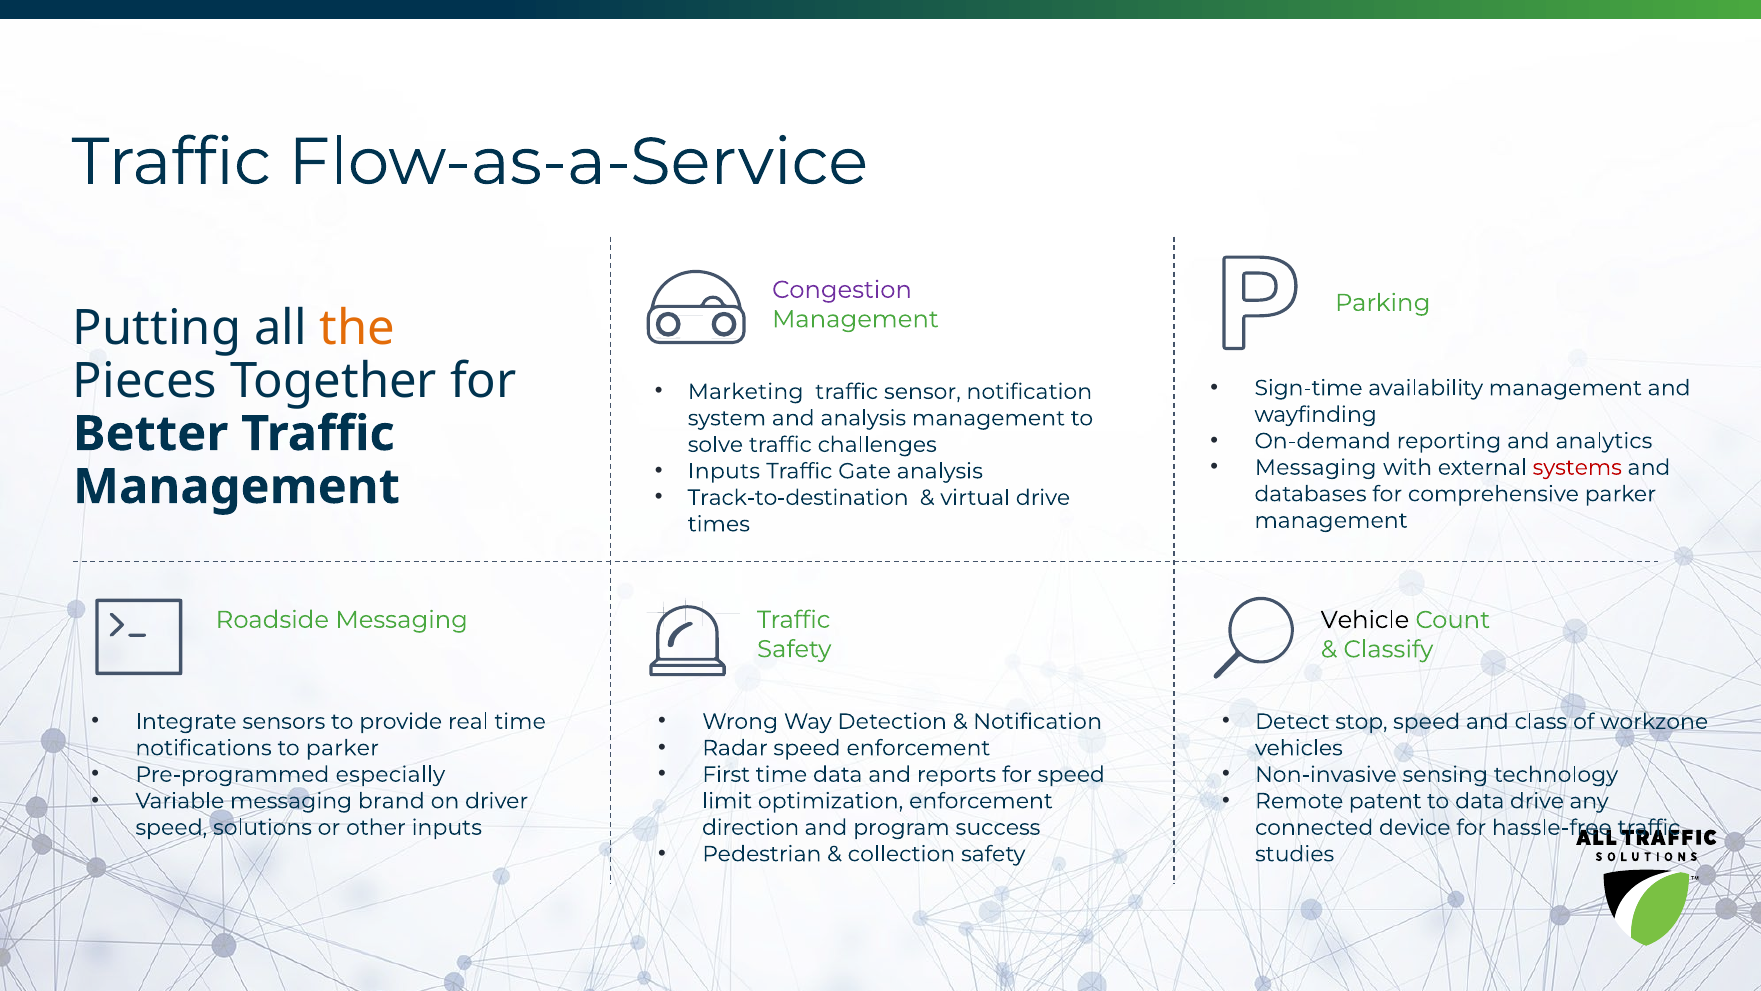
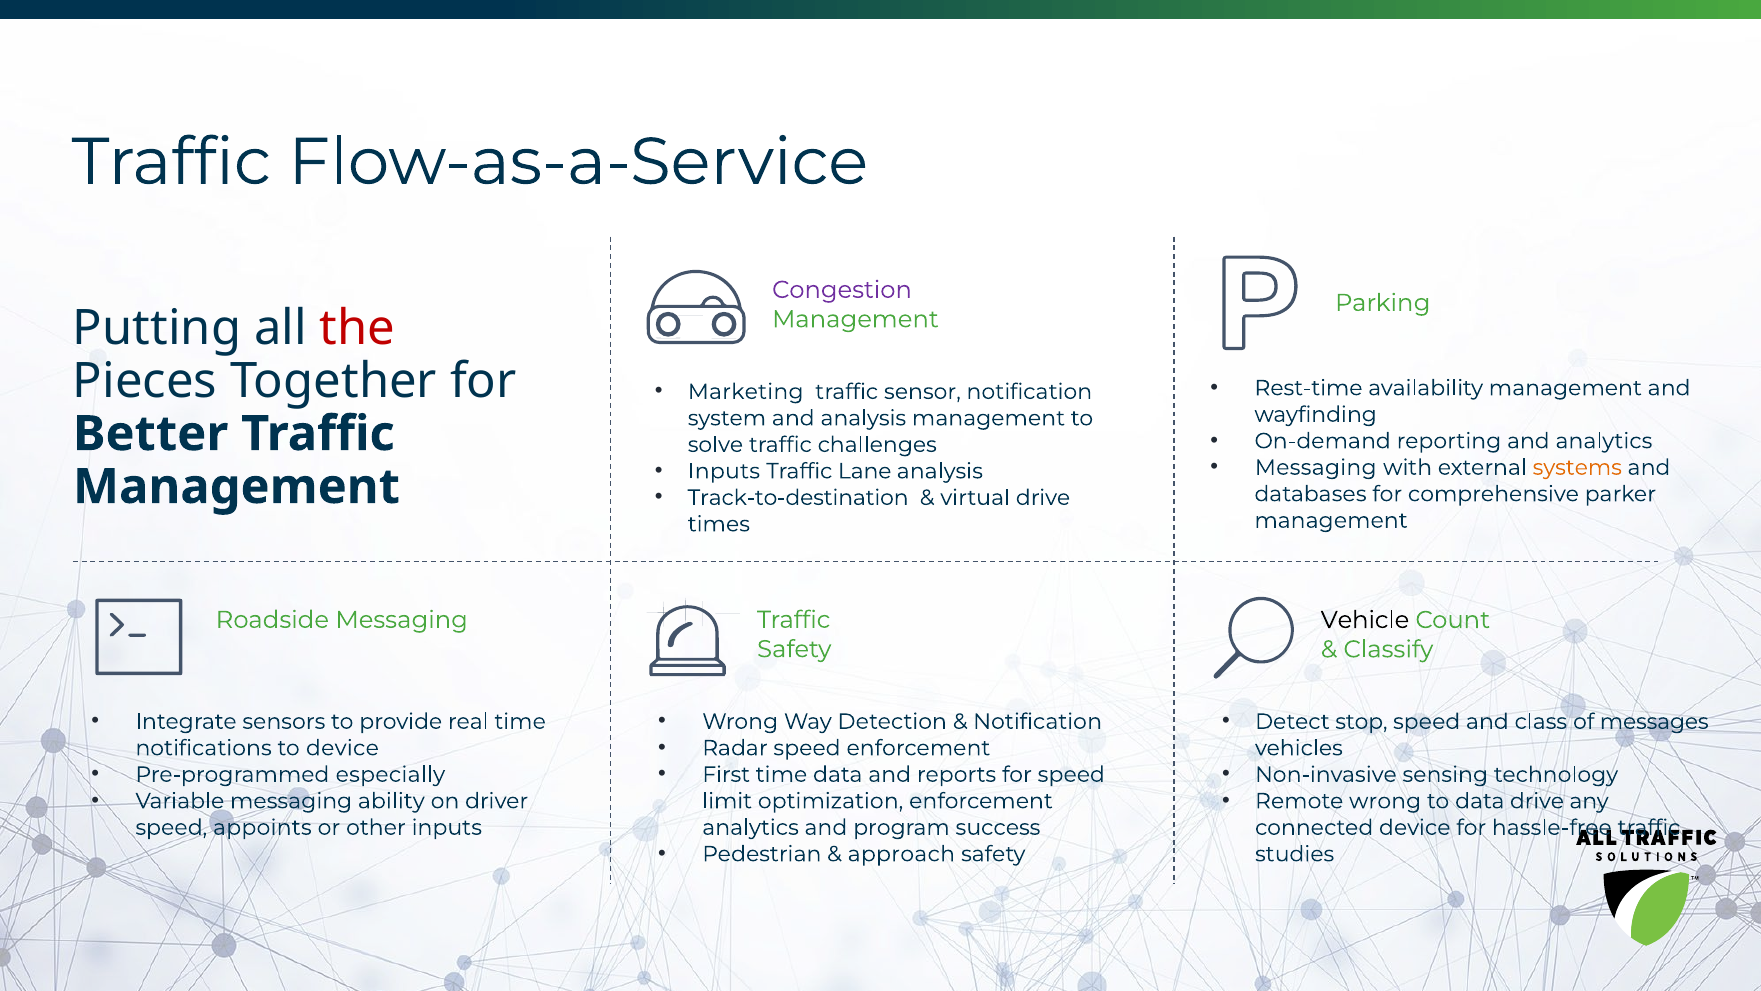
the colour: orange -> red
Sign-time: Sign-time -> Rest-time
systems colour: red -> orange
Gate: Gate -> Lane
workzone: workzone -> messages
to parker: parker -> device
brand: brand -> ability
Remote patent: patent -> wrong
solutions: solutions -> appoints
direction at (751, 827): direction -> analytics
collection: collection -> approach
